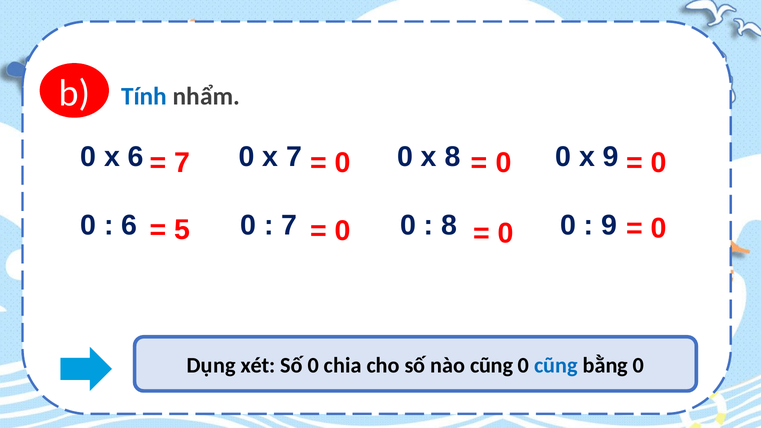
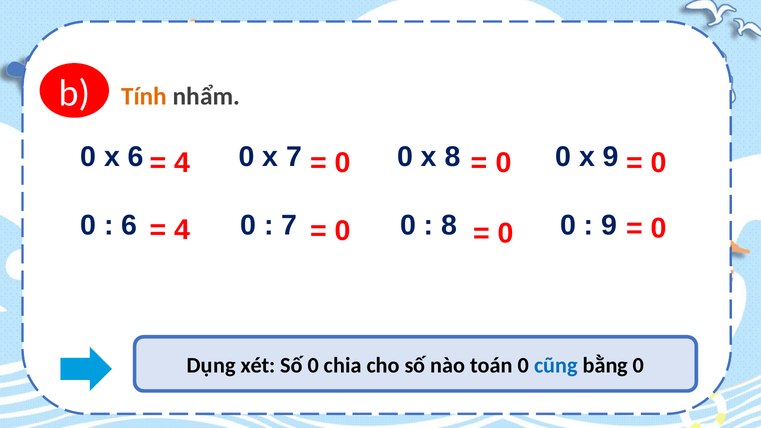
Tính colour: blue -> orange
7 at (182, 163): 7 -> 4
5 at (182, 230): 5 -> 4
nào cũng: cũng -> toán
